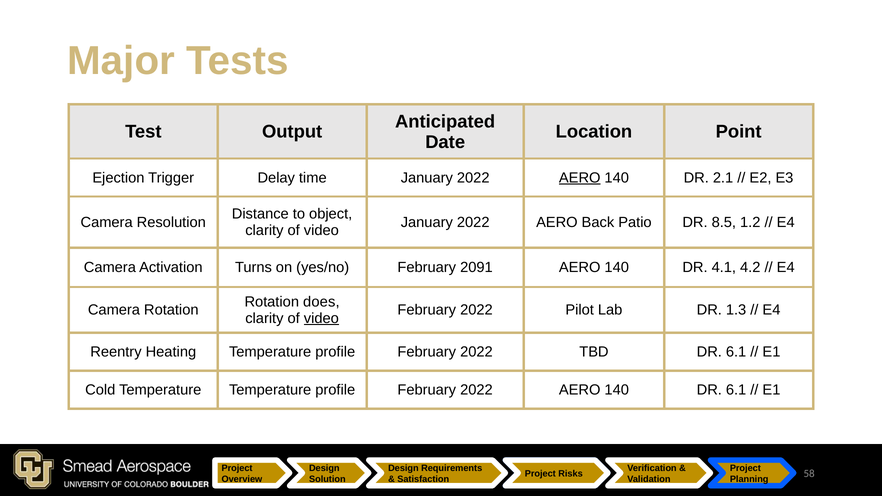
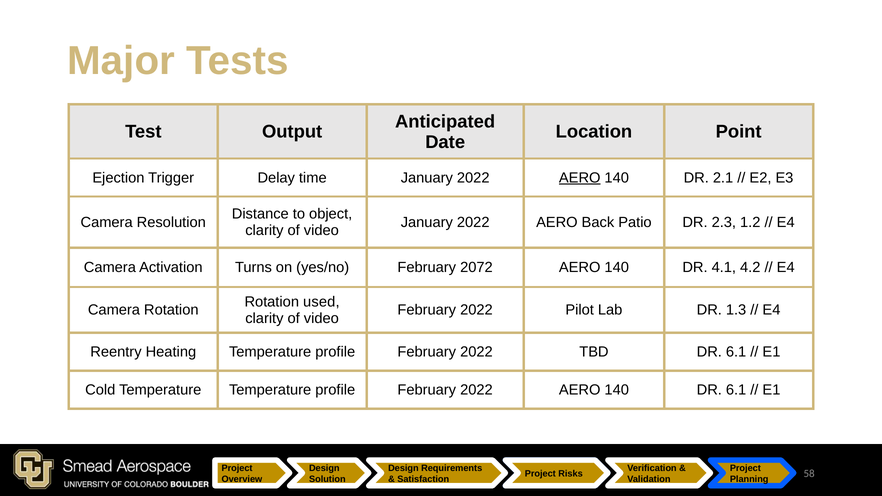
8.5: 8.5 -> 2.3
2091: 2091 -> 2072
does: does -> used
video at (321, 318) underline: present -> none
